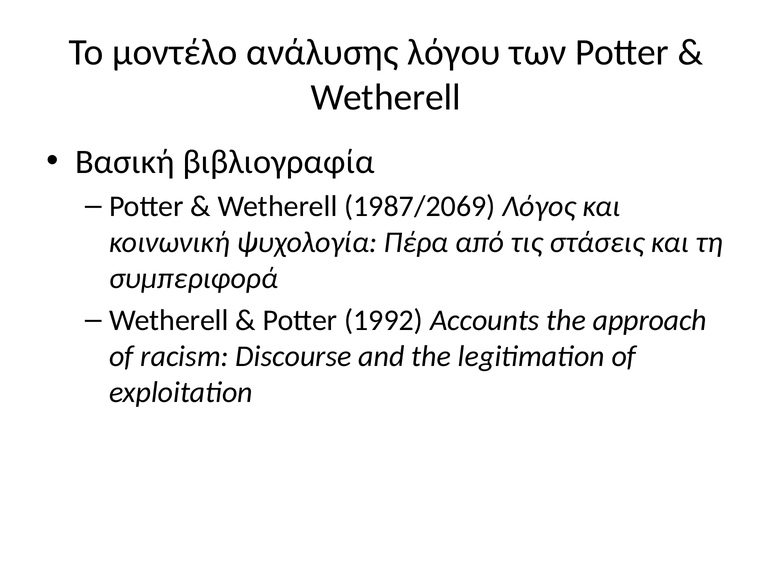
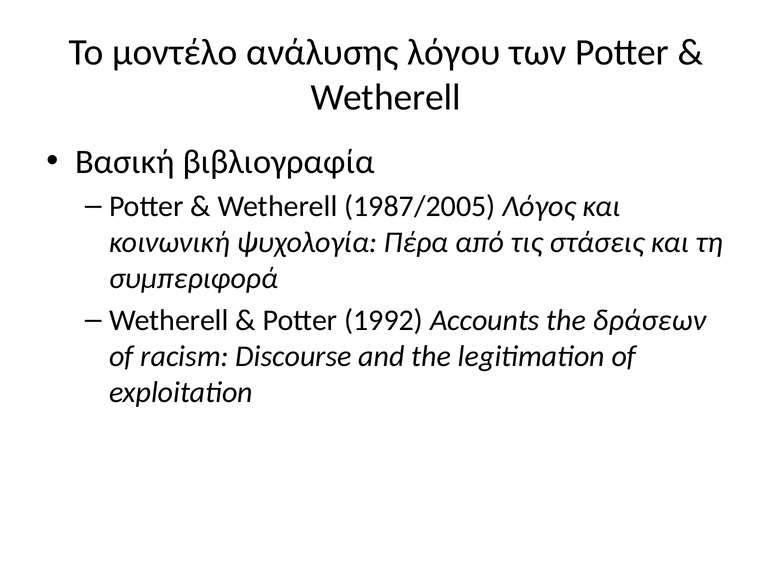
1987/2069: 1987/2069 -> 1987/2005
approach: approach -> δράσεων
